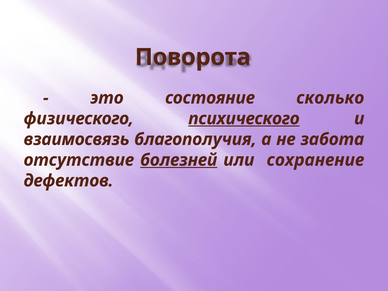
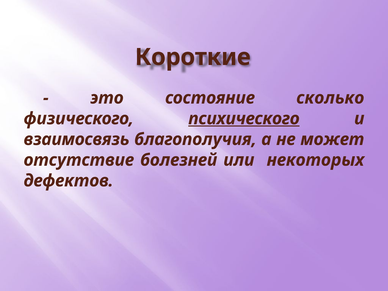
Поворота: Поворота -> Короткие
забота: забота -> может
болезней underline: present -> none
сохранение: сохранение -> некоторых
